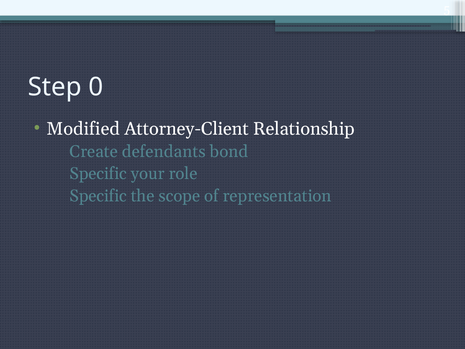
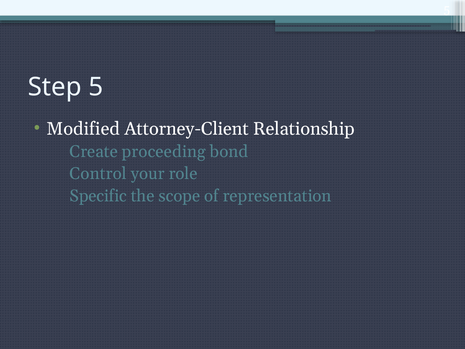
Step 0: 0 -> 5
defendants: defendants -> proceeding
Specific at (98, 174): Specific -> Control
